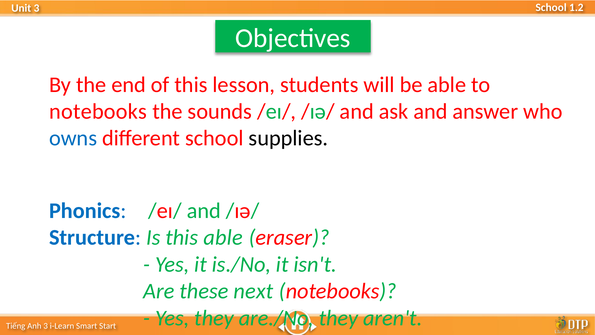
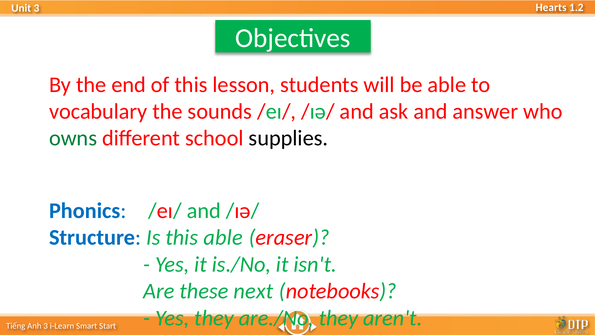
School at (551, 7): School -> Hearts
notebooks at (98, 111): notebooks -> vocabulary
owns colour: blue -> green
